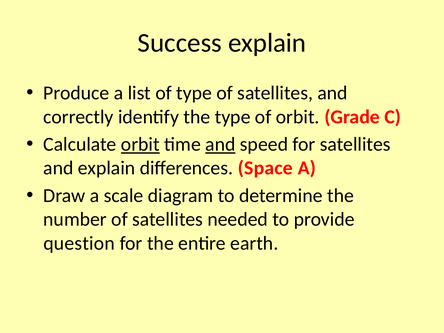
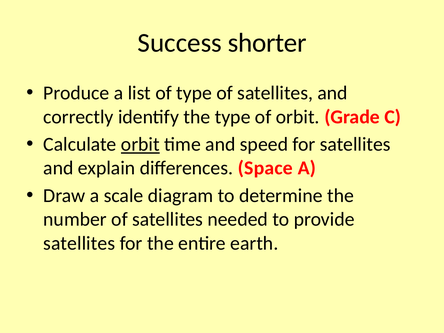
Success explain: explain -> shorter
and at (220, 144) underline: present -> none
question at (79, 243): question -> satellites
